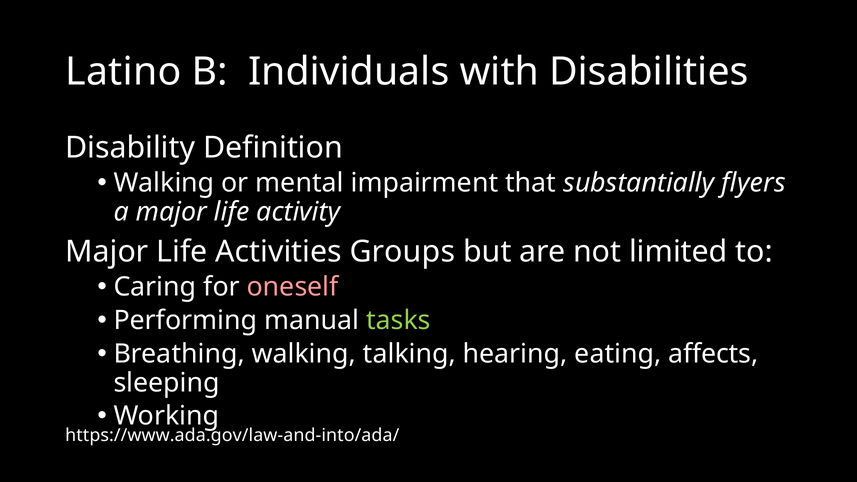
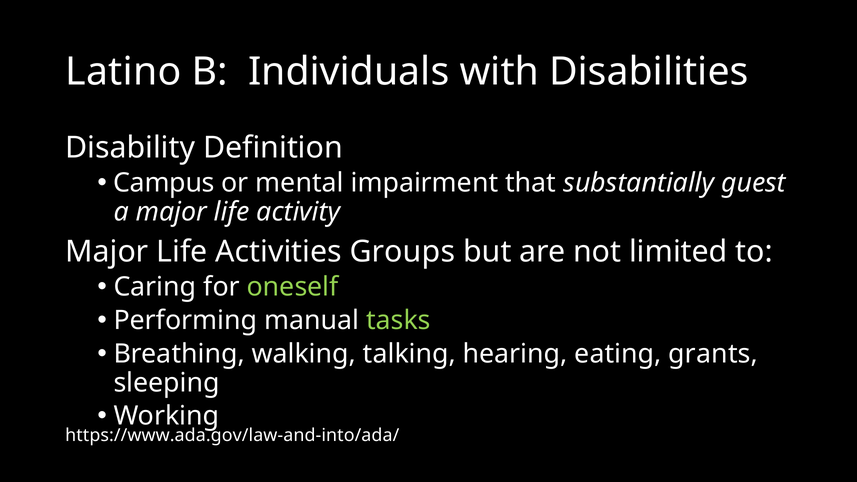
Walking at (164, 183): Walking -> Campus
flyers: flyers -> guest
oneself colour: pink -> light green
affects: affects -> grants
